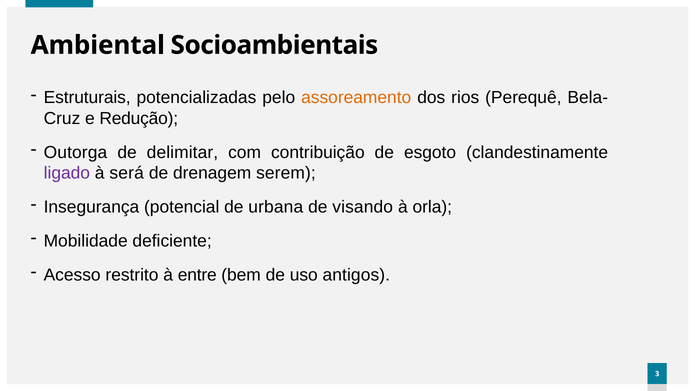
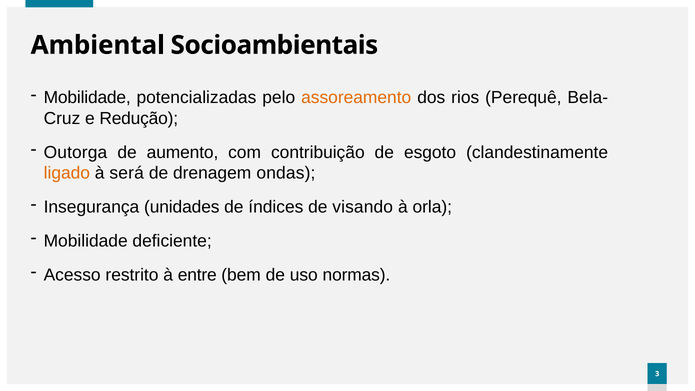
Estruturais at (87, 98): Estruturais -> Mobilidade
delimitar: delimitar -> aumento
ligado colour: purple -> orange
serem: serem -> ondas
potencial: potencial -> unidades
urbana: urbana -> índices
antigos: antigos -> normas
